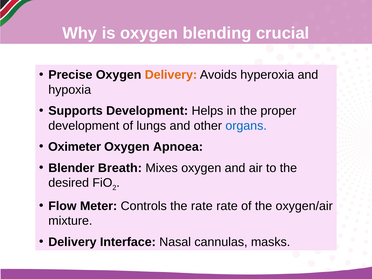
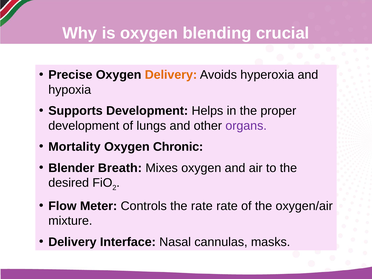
organs colour: blue -> purple
Oximeter: Oximeter -> Mortality
Apnoea: Apnoea -> Chronic
